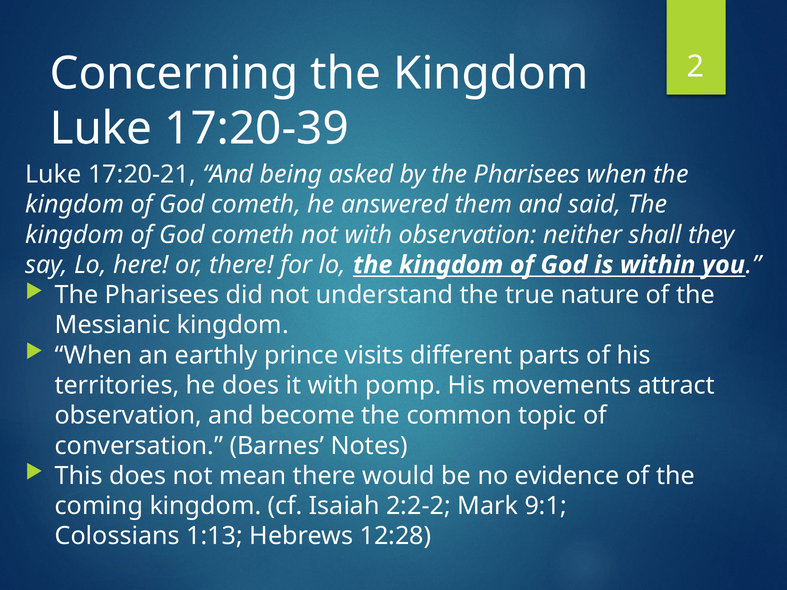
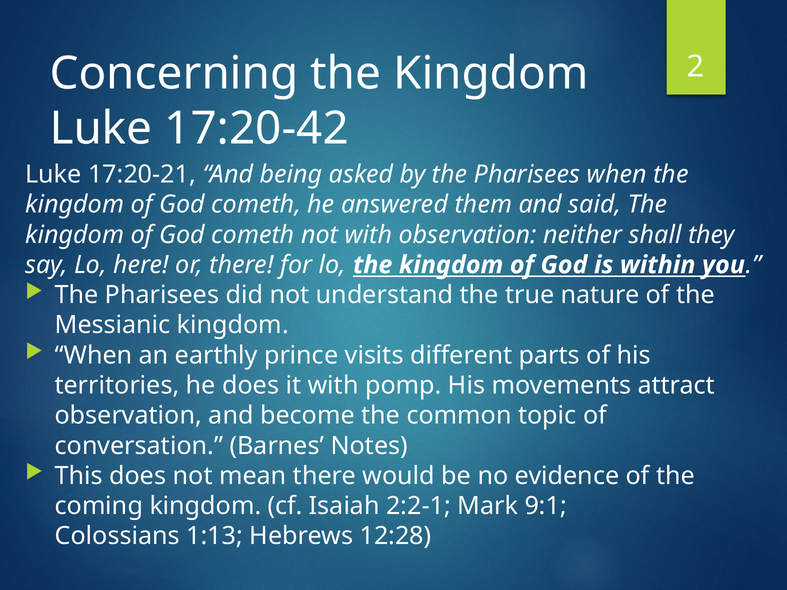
17:20-39: 17:20-39 -> 17:20-42
2:2-2: 2:2-2 -> 2:2-1
